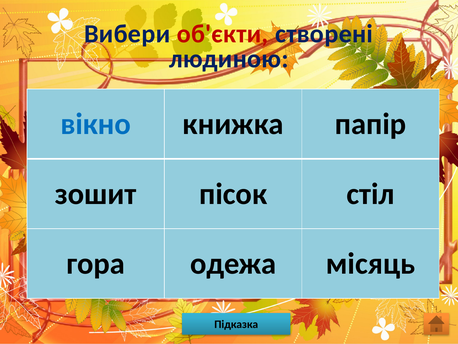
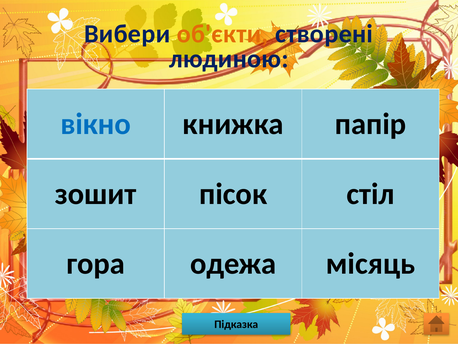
об'єкти colour: red -> orange
